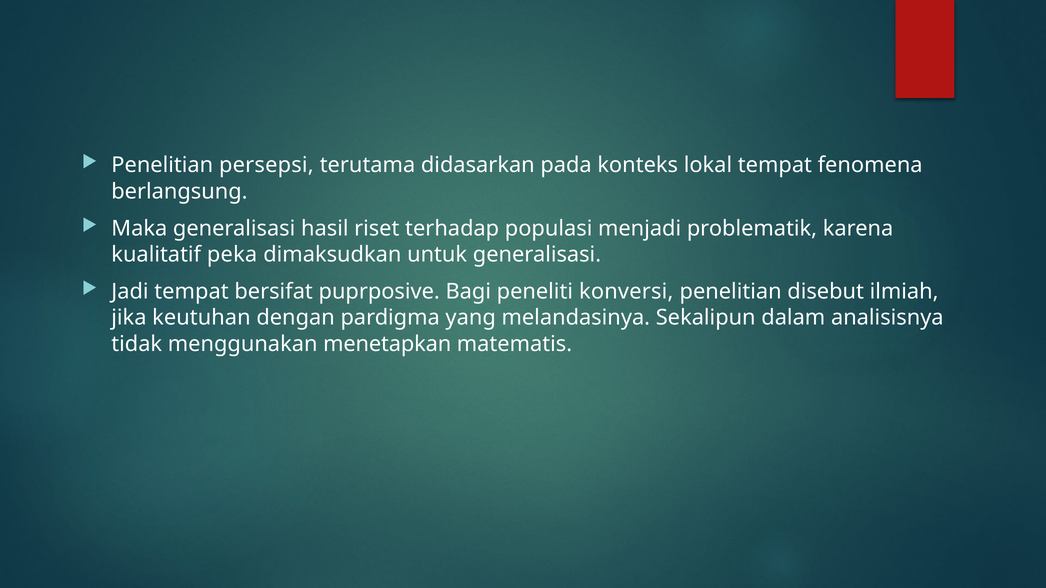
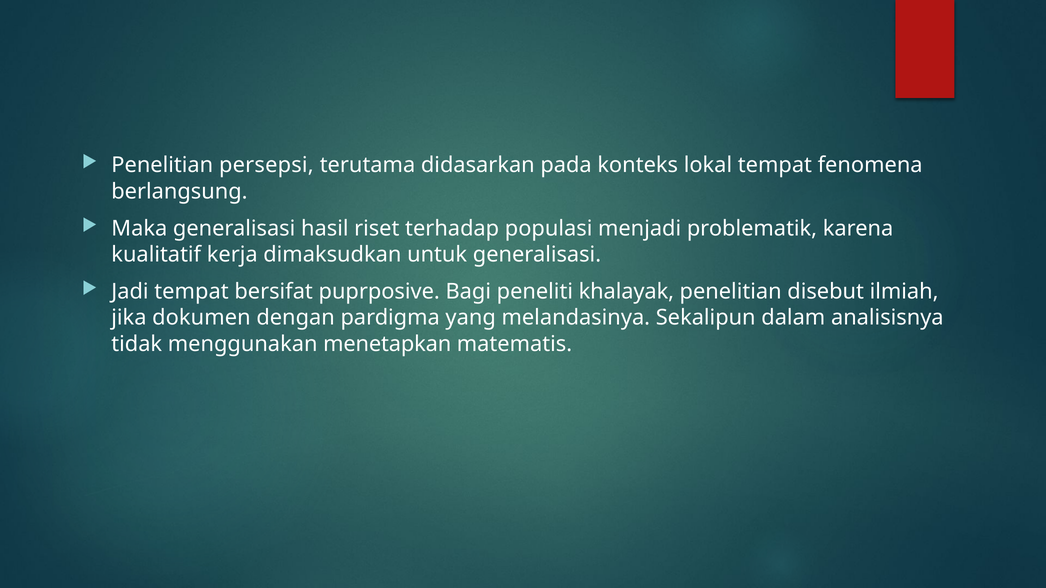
peka: peka -> kerja
konversi: konversi -> khalayak
keutuhan: keutuhan -> dokumen
